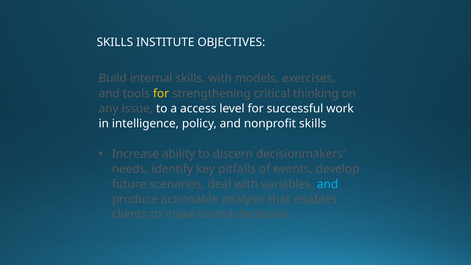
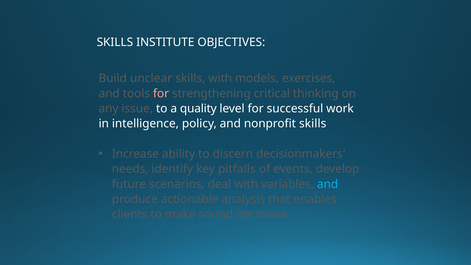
internal: internal -> unclear
for at (161, 93) colour: yellow -> pink
access: access -> quality
